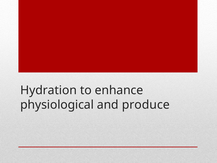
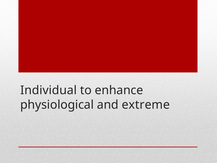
Hydration: Hydration -> Individual
produce: produce -> extreme
